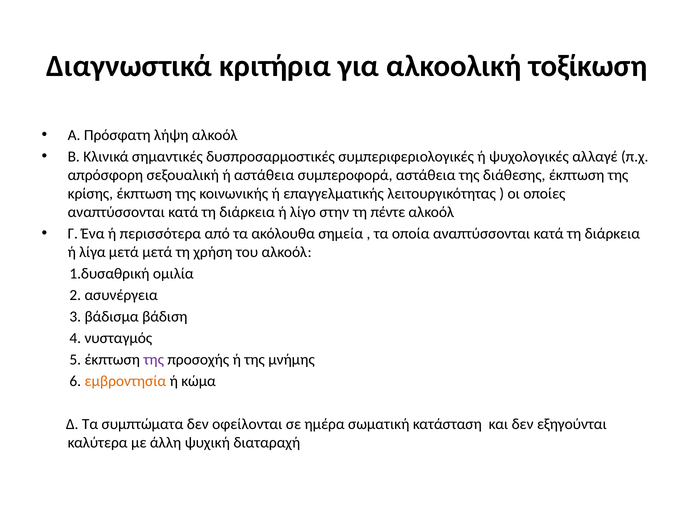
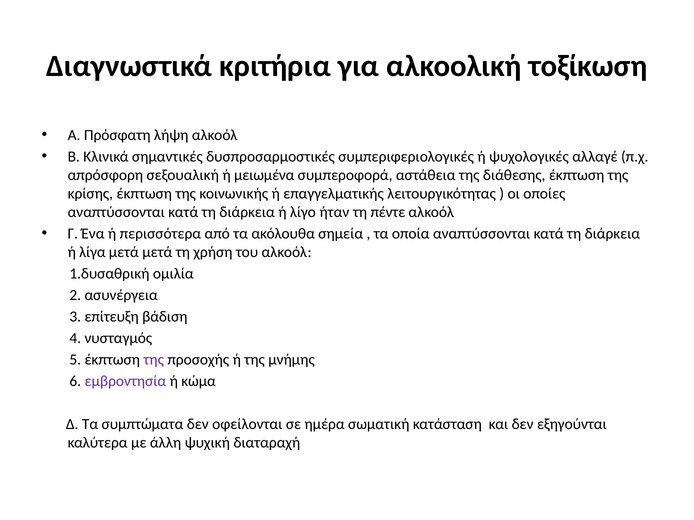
ή αστάθεια: αστάθεια -> μειωμένα
στην: στην -> ήταν
βάδισμα: βάδισμα -> επίτευξη
εμβροντησία colour: orange -> purple
